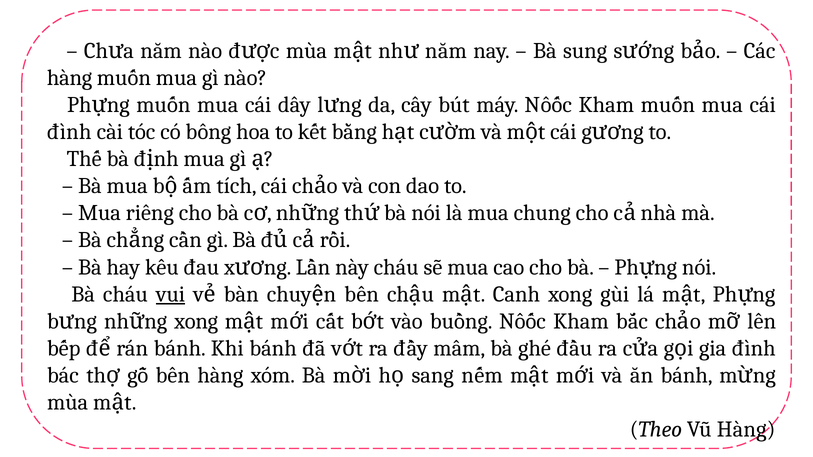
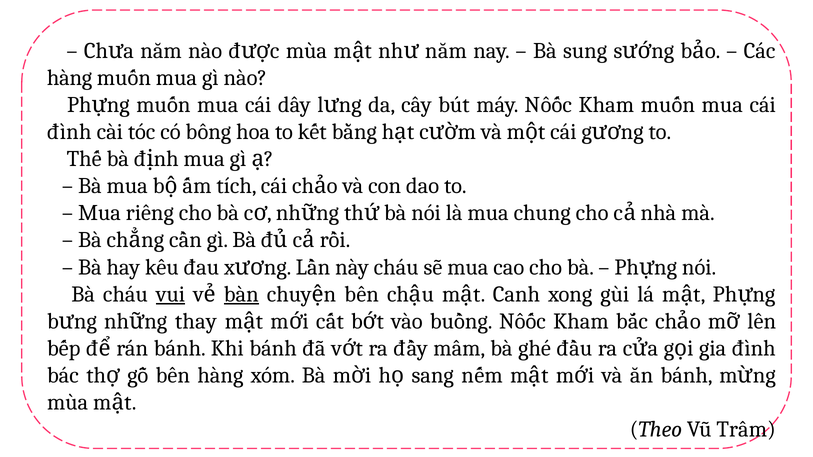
bàn underline: none -> present
xong at (196, 321): xong -> thay
Vũ Hàng: Hàng -> Trâm
